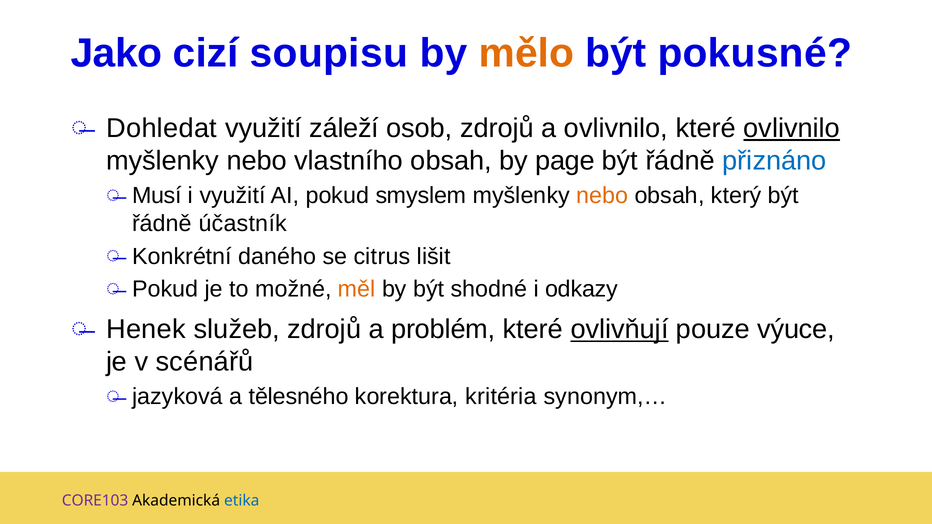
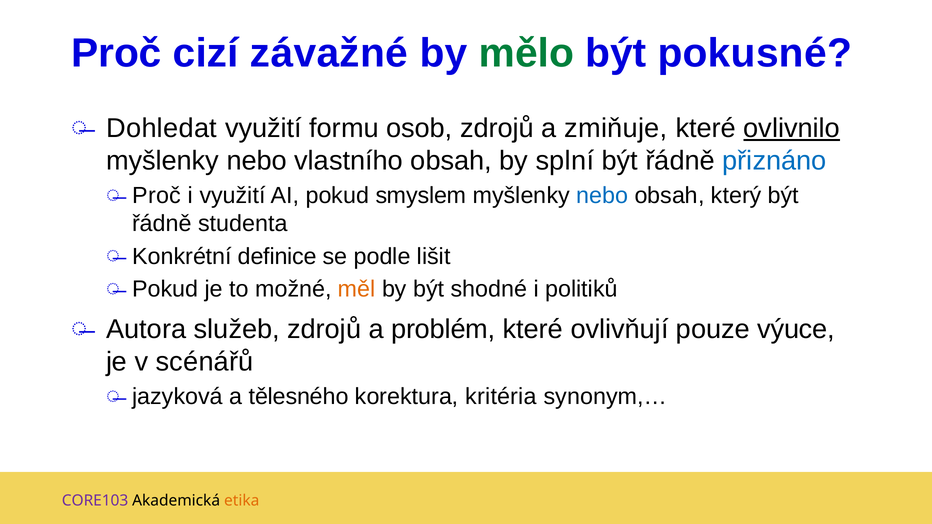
Jako at (117, 53): Jako -> Proč
soupisu: soupisu -> závažné
mělo colour: orange -> green
záleží: záleží -> formu
a ovlivnilo: ovlivnilo -> zmiňuje
page: page -> splní
Musí at (157, 196): Musí -> Proč
nebo at (602, 196) colour: orange -> blue
účastník: účastník -> studenta
daného: daného -> definice
citrus: citrus -> podle
odkazy: odkazy -> politiků
Henek: Henek -> Autora
ovlivňují underline: present -> none
etika colour: blue -> orange
